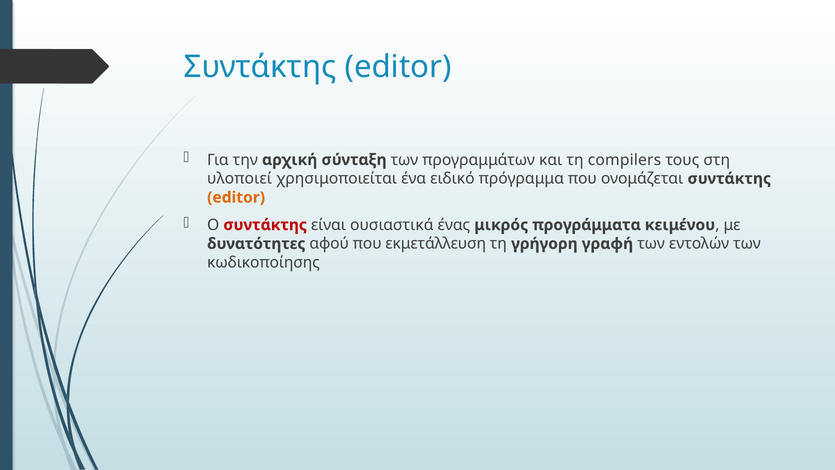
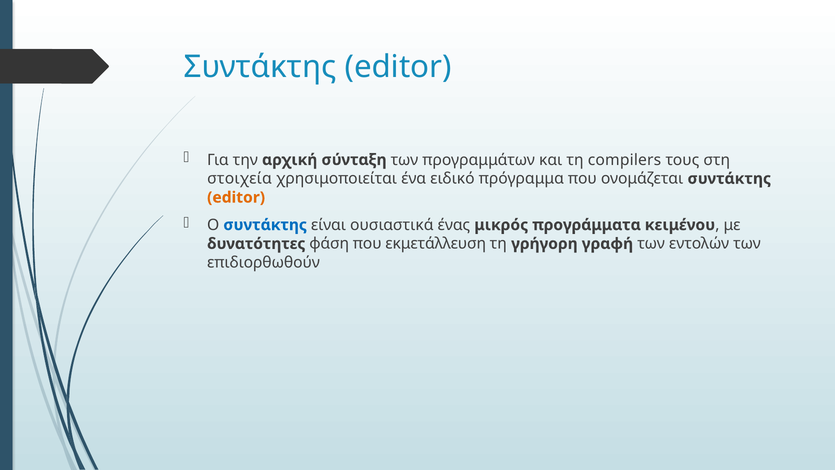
υλοποιεί: υλοποιεί -> στοιχεία
συντάκτης at (265, 225) colour: red -> blue
αφού: αφού -> φάση
κωδικοποίησης: κωδικοποίησης -> επιδιορθωθούν
